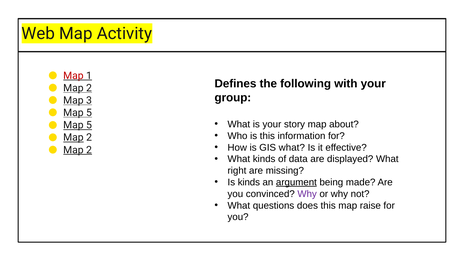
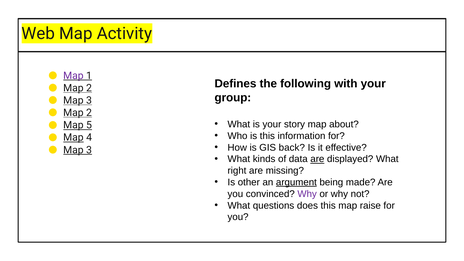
Map at (73, 76) colour: red -> purple
5 at (89, 113): 5 -> 2
2 at (89, 138): 2 -> 4
GIS what: what -> back
2 at (89, 150): 2 -> 3
are at (317, 159) underline: none -> present
Is kinds: kinds -> other
